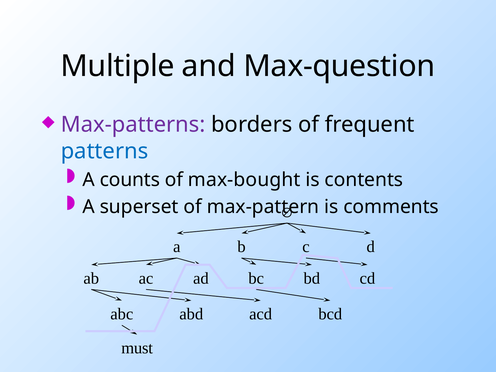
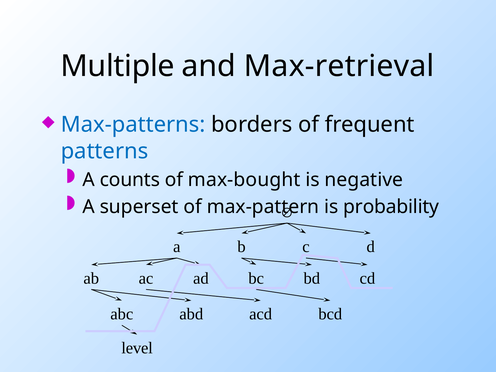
Max-question: Max-question -> Max-retrieval
Max-patterns colour: purple -> blue
contents: contents -> negative
comments: comments -> probability
must: must -> level
